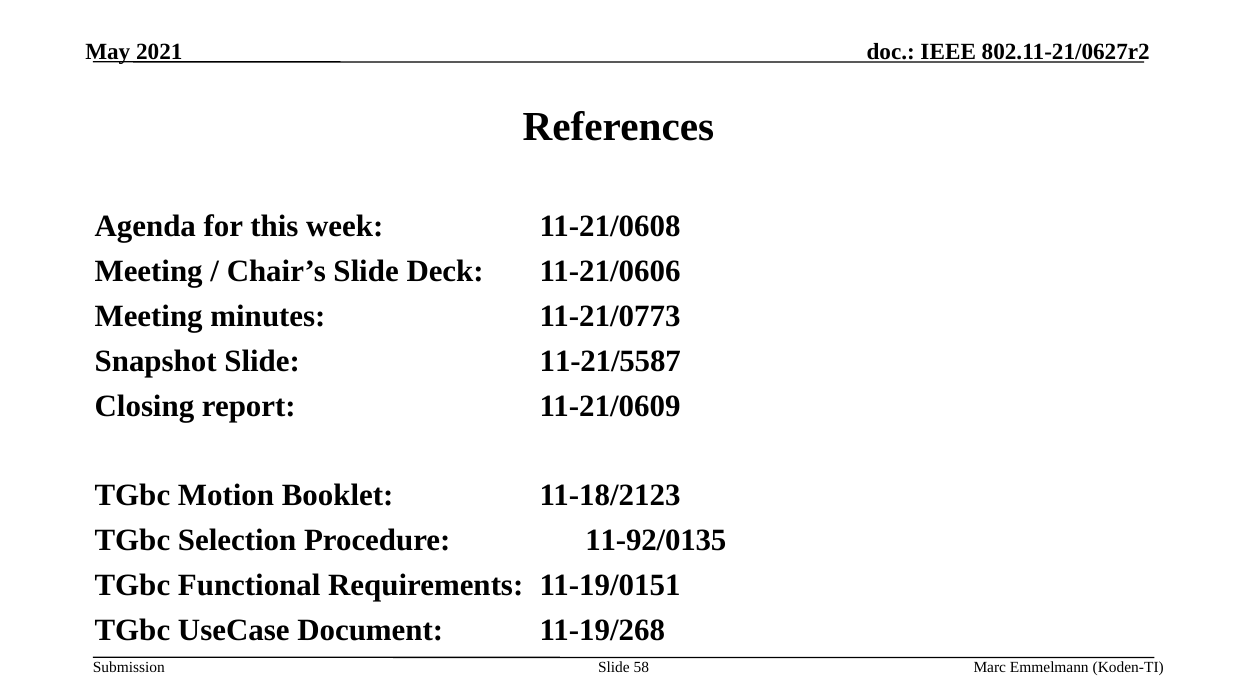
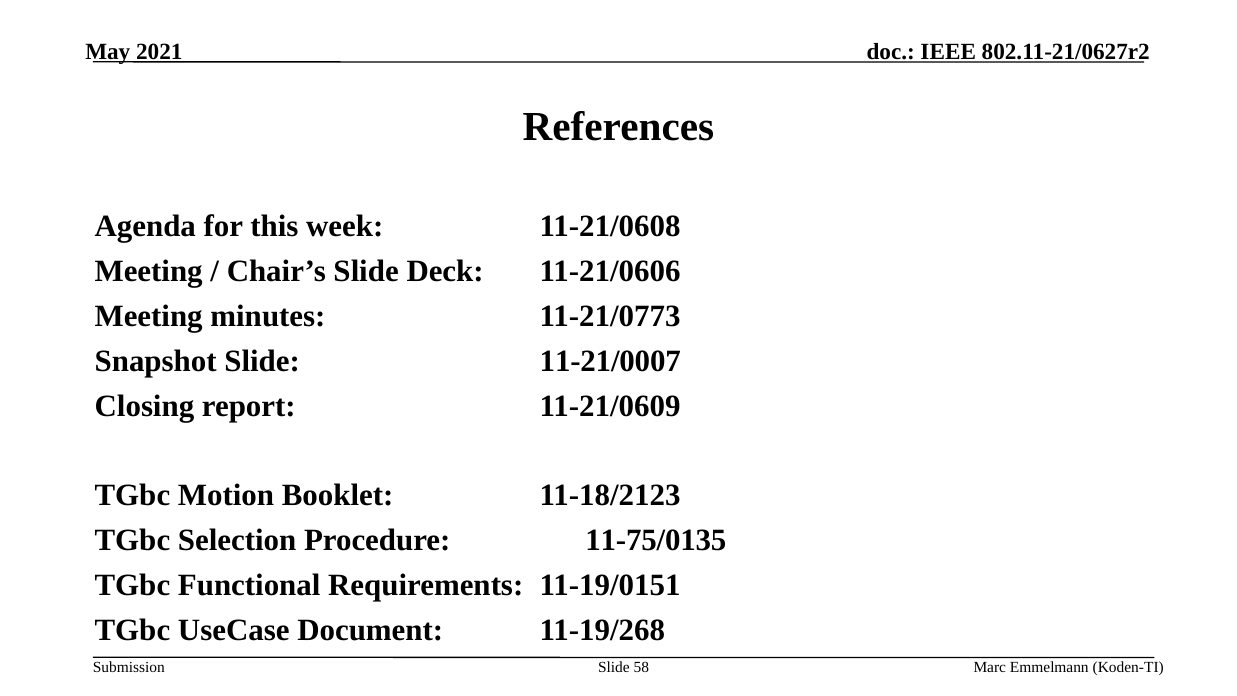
11-21/5587: 11-21/5587 -> 11-21/0007
11-92/0135: 11-92/0135 -> 11-75/0135
